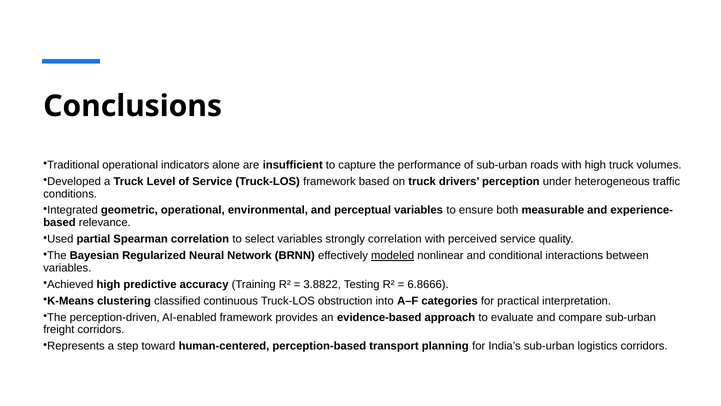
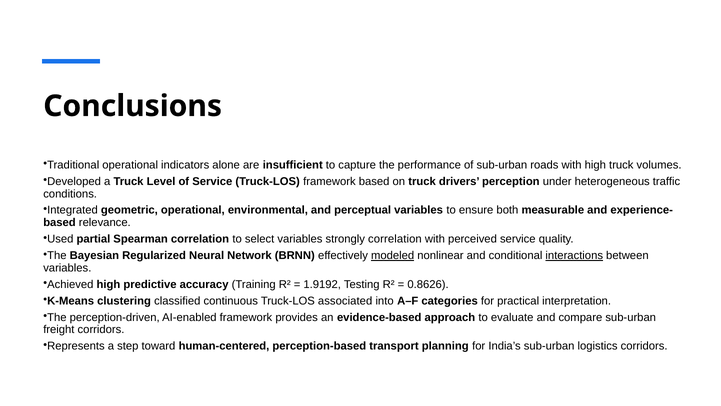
interactions underline: none -> present
3.8822: 3.8822 -> 1.9192
6.8666: 6.8666 -> 0.8626
obstruction: obstruction -> associated
